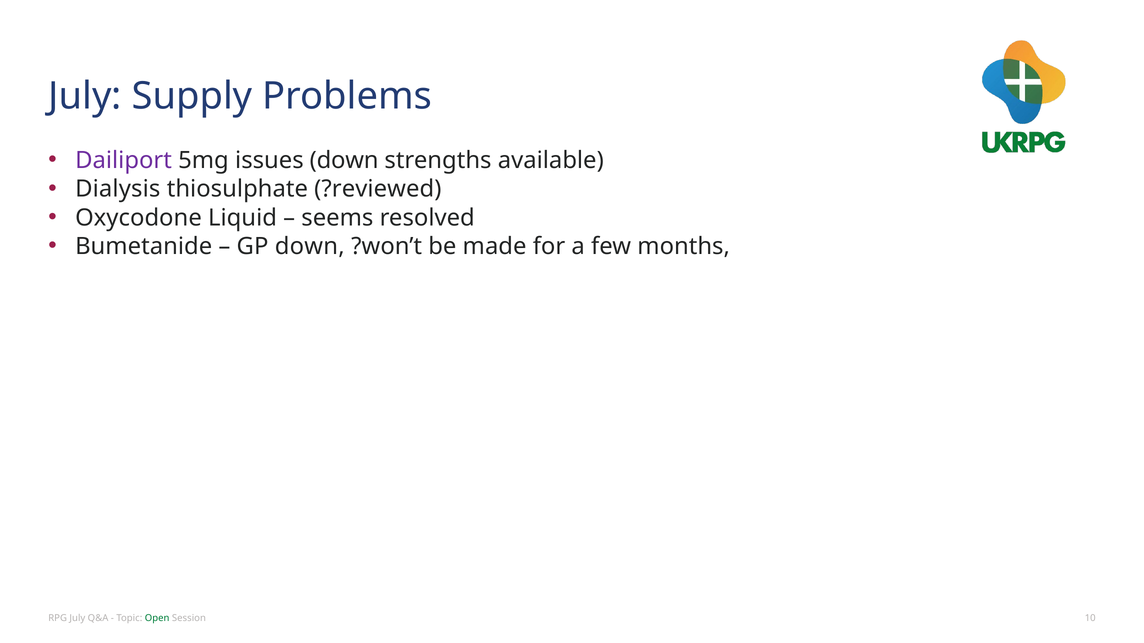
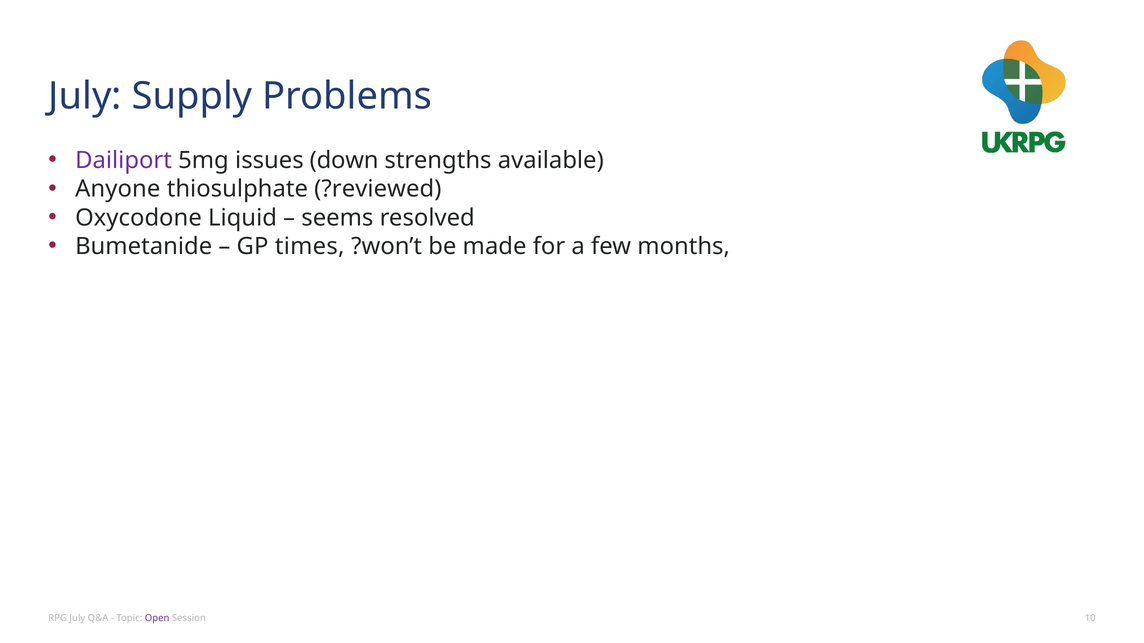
Dialysis: Dialysis -> Anyone
GP down: down -> times
Open colour: green -> purple
